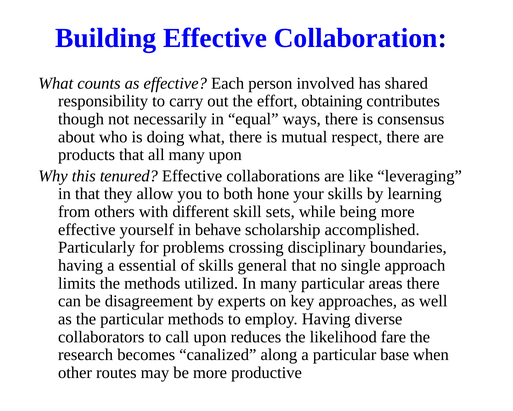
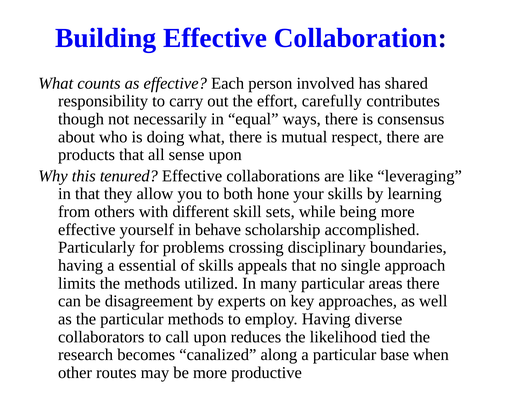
obtaining: obtaining -> carefully
all many: many -> sense
general: general -> appeals
fare: fare -> tied
